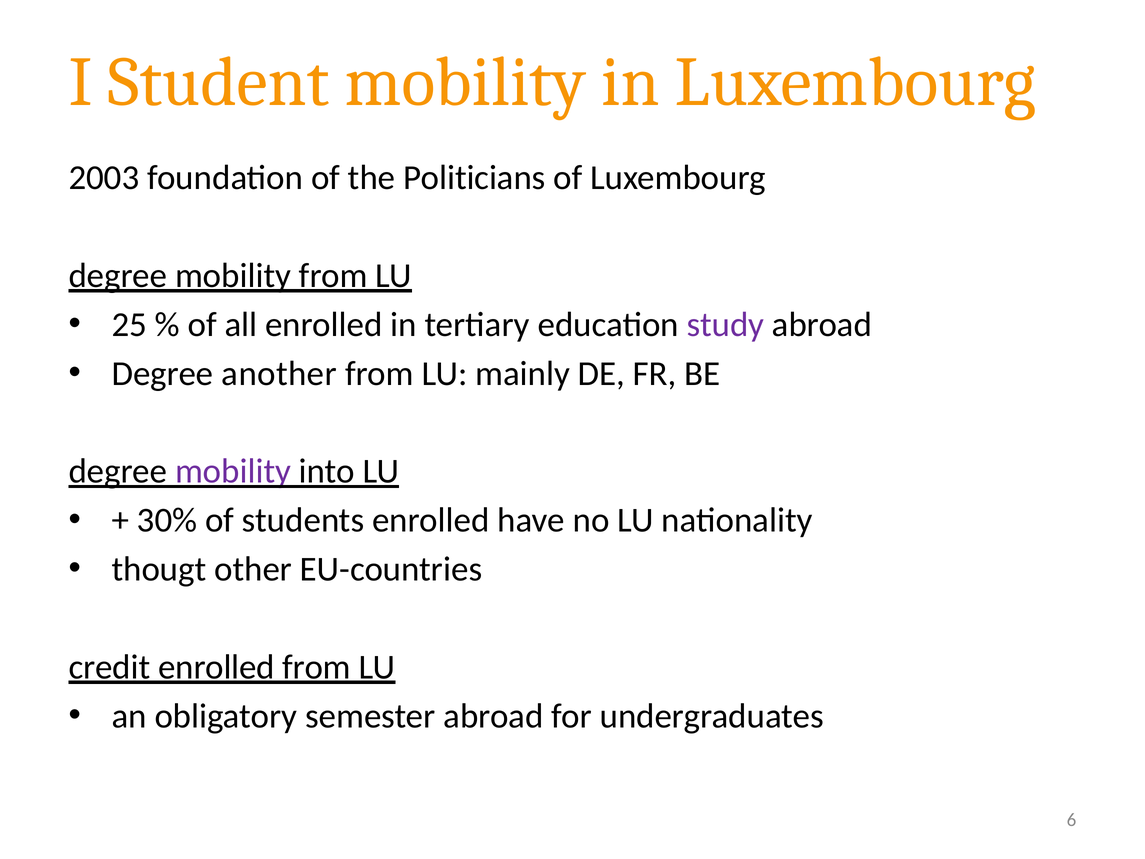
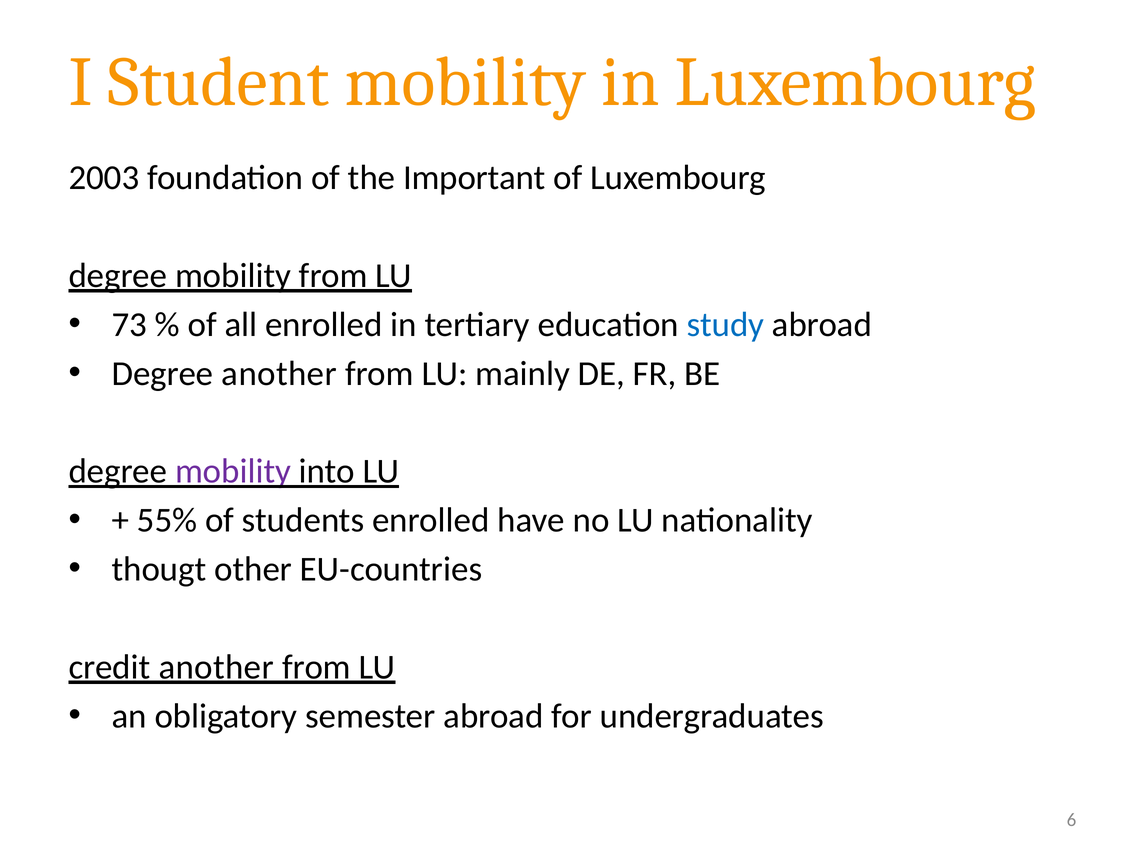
Politicians: Politicians -> Important
25: 25 -> 73
study colour: purple -> blue
30%: 30% -> 55%
credit enrolled: enrolled -> another
